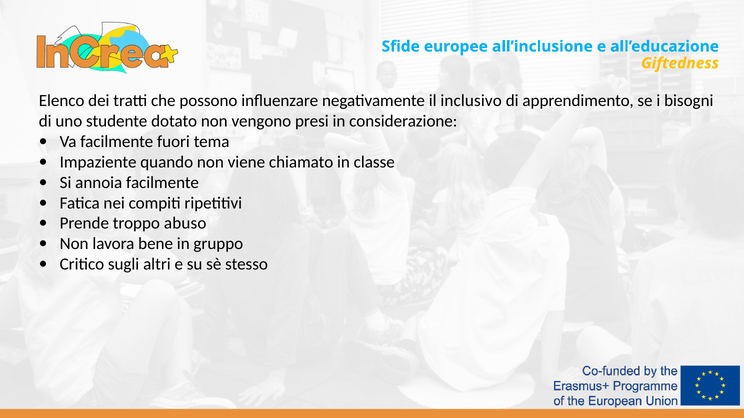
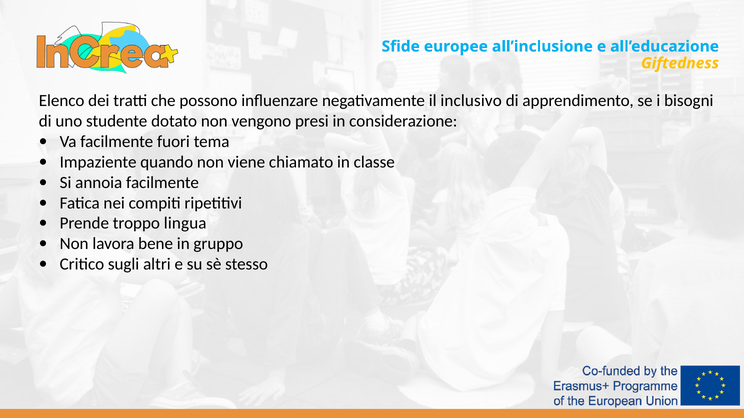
abuso: abuso -> lingua
